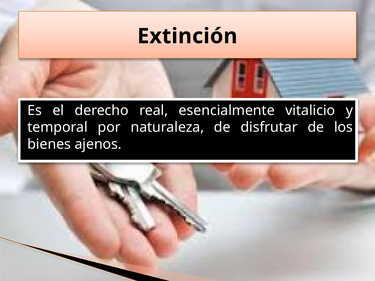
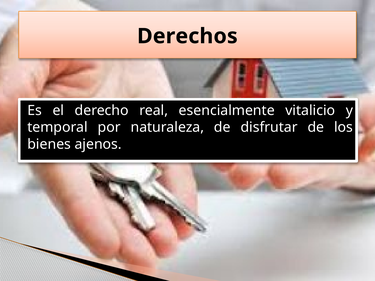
Extinción: Extinción -> Derechos
